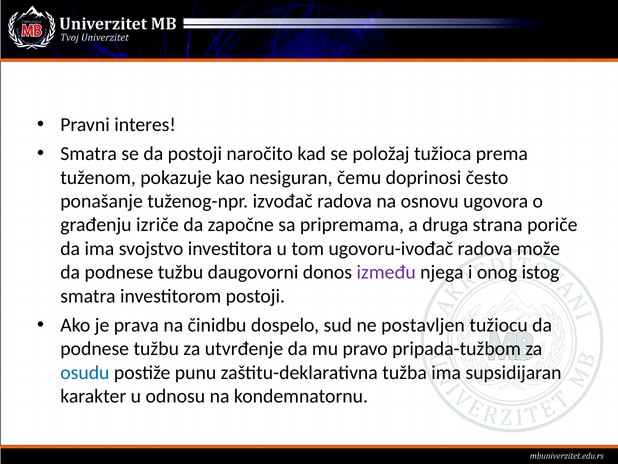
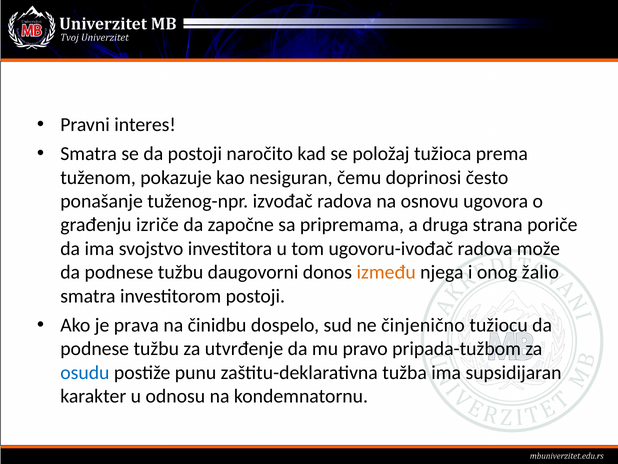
između colour: purple -> orange
istog: istog -> žalio
postavljen: postavljen -> činjenično
